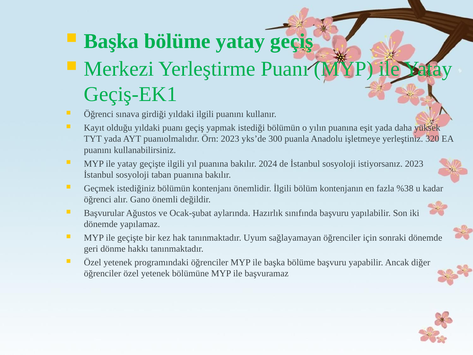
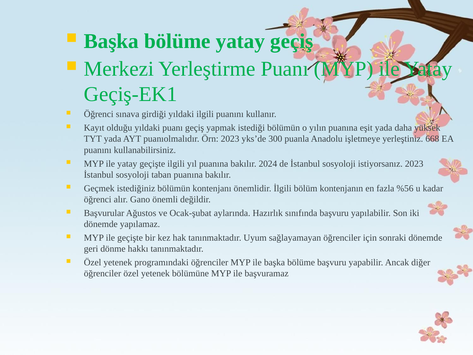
320: 320 -> 668
%38: %38 -> %56
